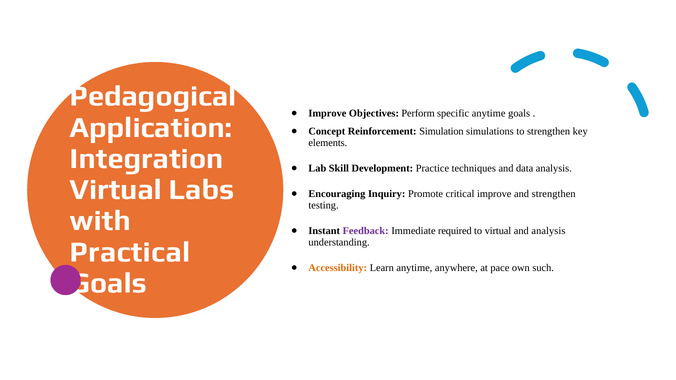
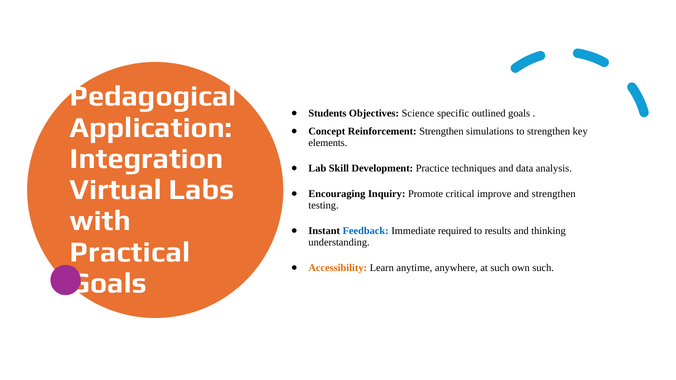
Improve at (327, 113): Improve -> Students
Perform: Perform -> Science
specific anytime: anytime -> outlined
Reinforcement Simulation: Simulation -> Strengthen
Feedback colour: purple -> blue
to virtual: virtual -> results
and analysis: analysis -> thinking
at pace: pace -> such
